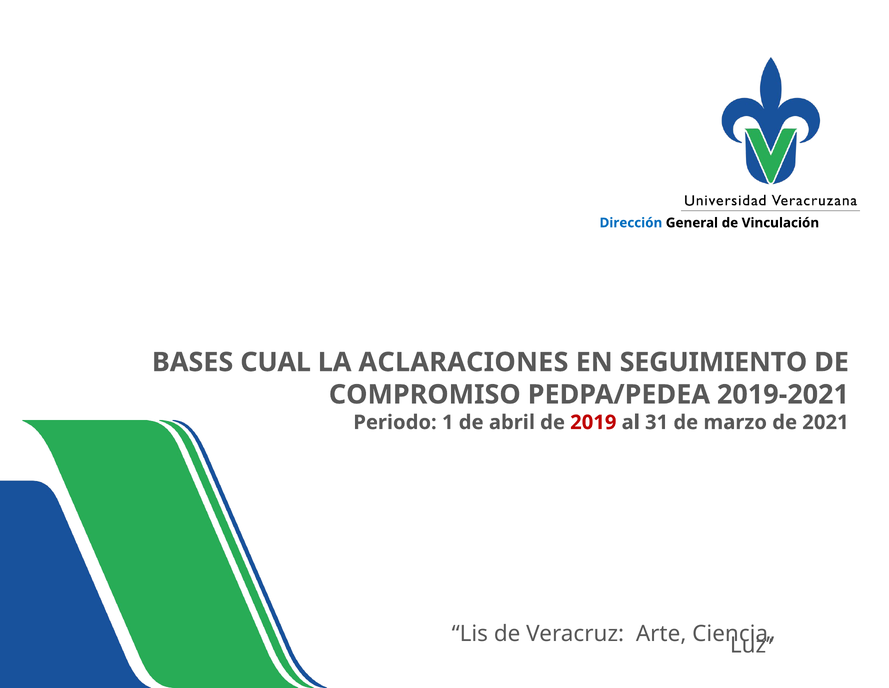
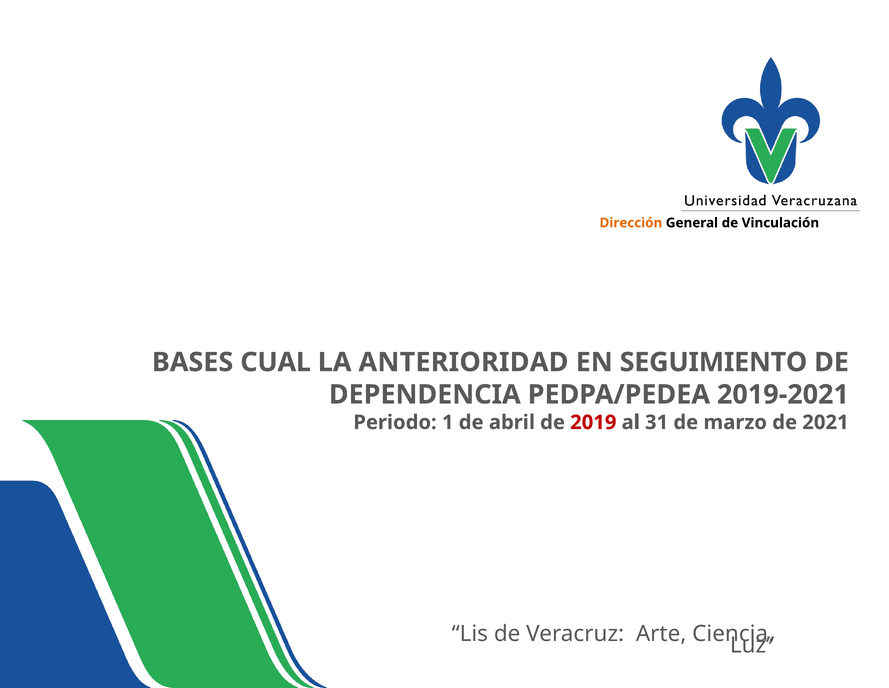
Dirección colour: blue -> orange
ACLARACIONES: ACLARACIONES -> ANTERIORIDAD
COMPROMISO: COMPROMISO -> DEPENDENCIA
